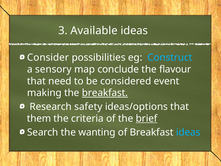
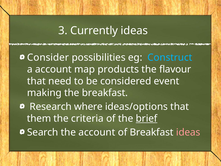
Available: Available -> Currently
a sensory: sensory -> account
conclude: conclude -> products
breakfast at (105, 93) underline: present -> none
safety: safety -> where
the wanting: wanting -> account
ideas at (188, 132) colour: light blue -> pink
